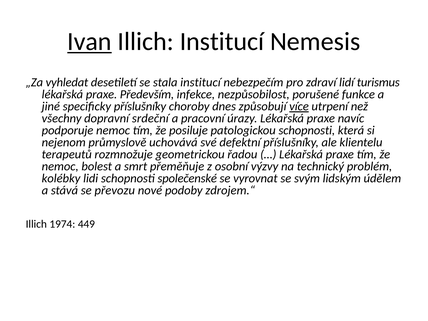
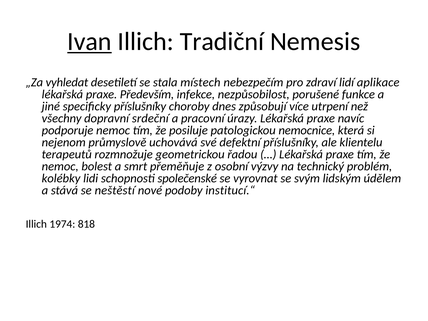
Illich Institucí: Institucí -> Tradiční
stala institucí: institucí -> místech
turismus: turismus -> aplikace
více underline: present -> none
patologickou schopnosti: schopnosti -> nemocnice
převozu: převozu -> neštěstí
zdrojem.“: zdrojem.“ -> institucí.“
449: 449 -> 818
